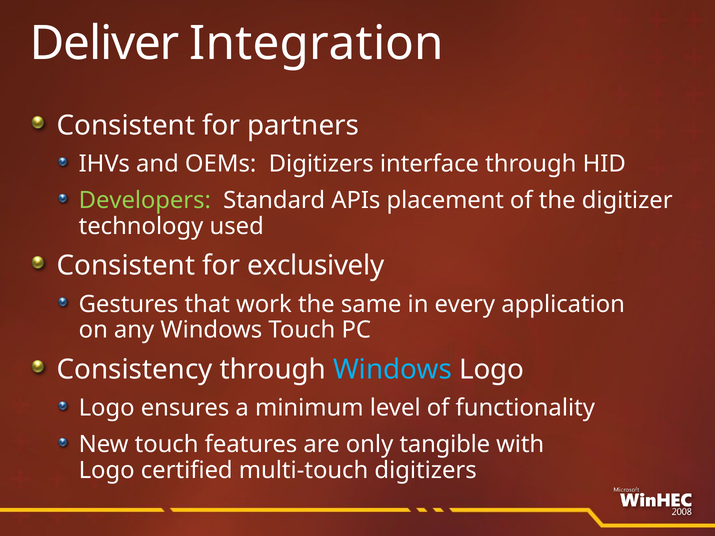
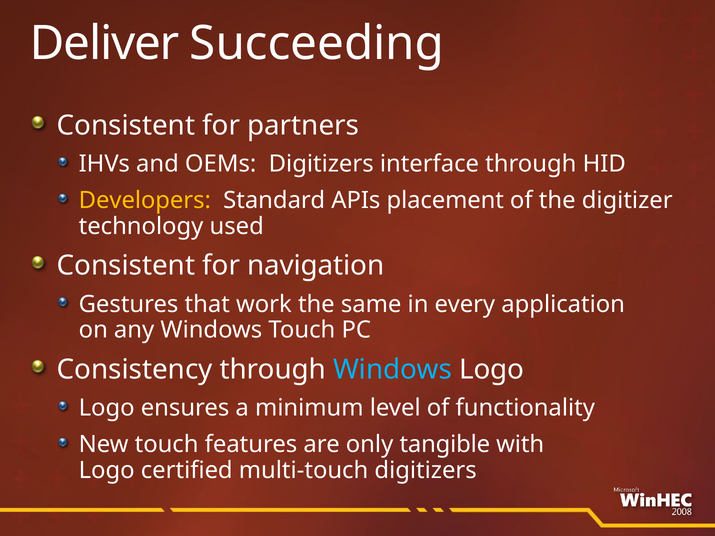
Integration: Integration -> Succeeding
Developers colour: light green -> yellow
exclusively: exclusively -> navigation
